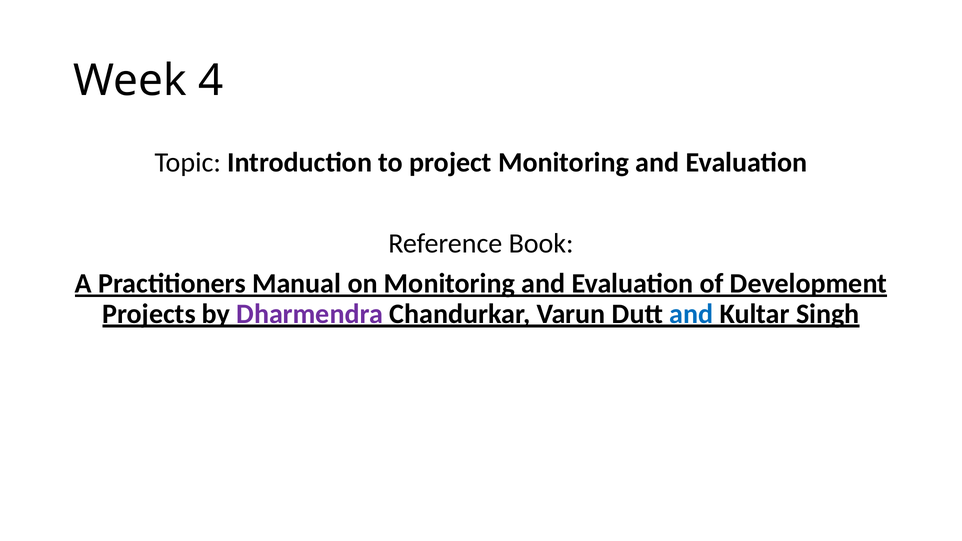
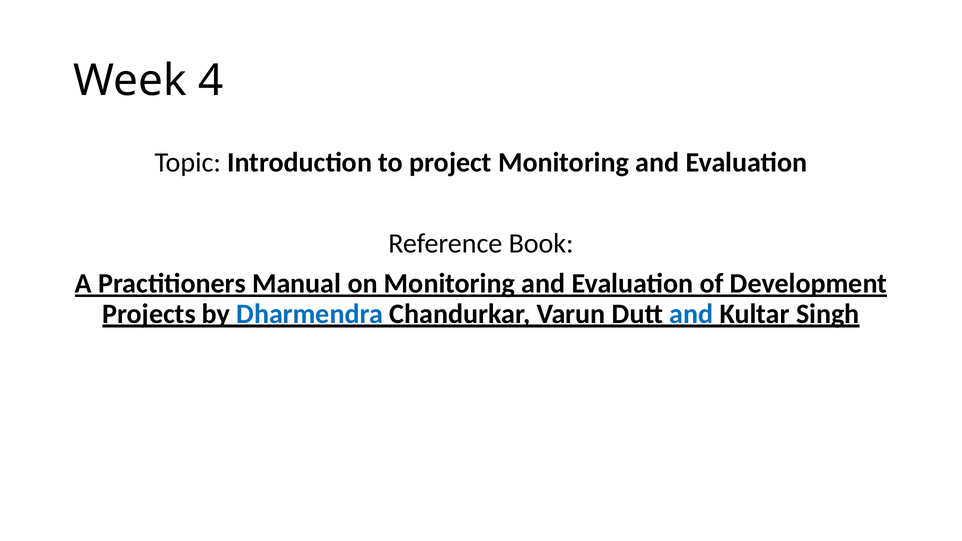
Dharmendra colour: purple -> blue
